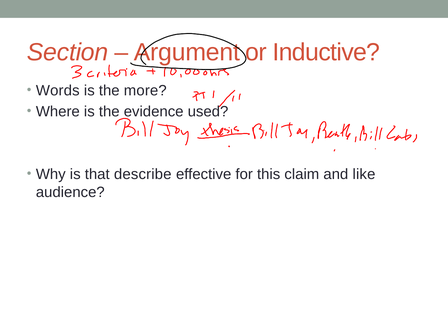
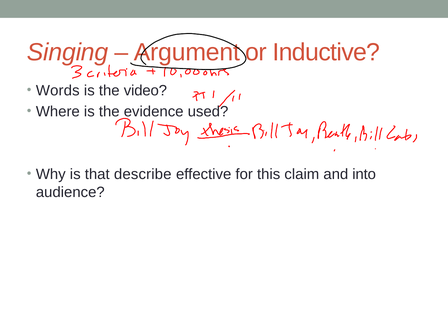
Section: Section -> Singing
more: more -> video
like: like -> into
